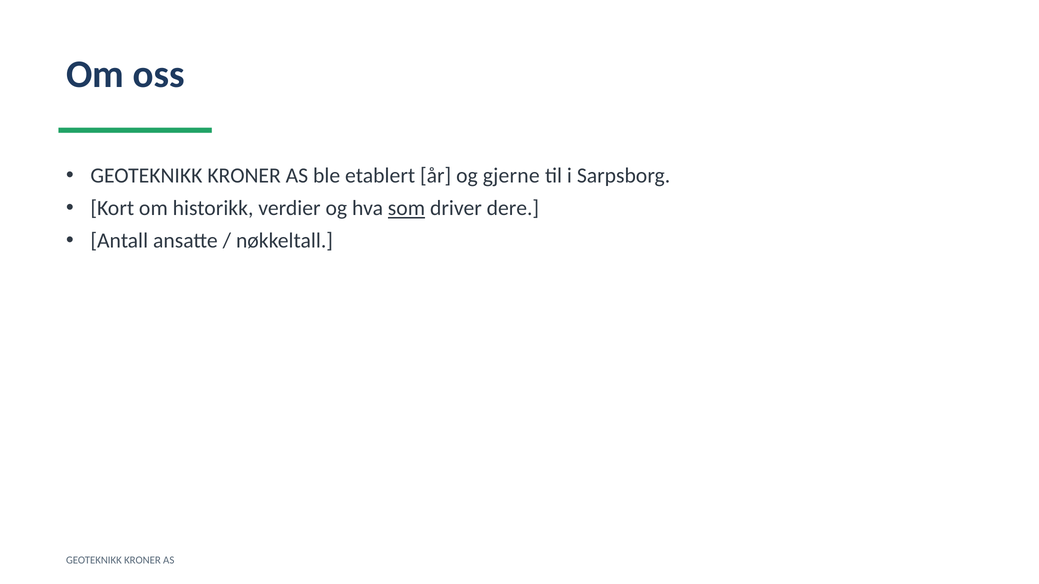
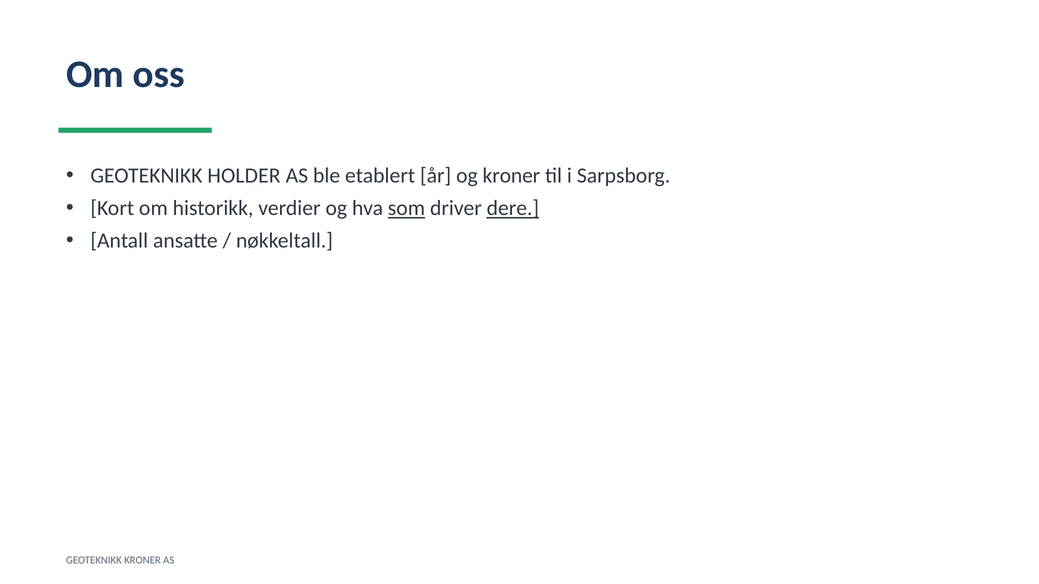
KRONER at (244, 176): KRONER -> HOLDER
og gjerne: gjerne -> kroner
dere underline: none -> present
